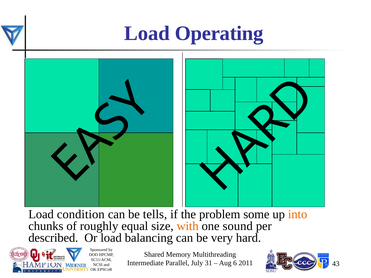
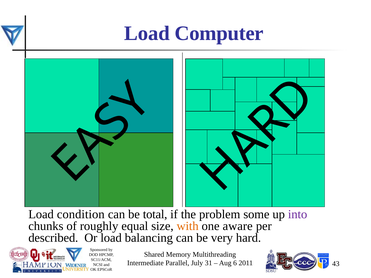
Operating: Operating -> Computer
tells: tells -> total
into colour: orange -> purple
sound: sound -> aware
